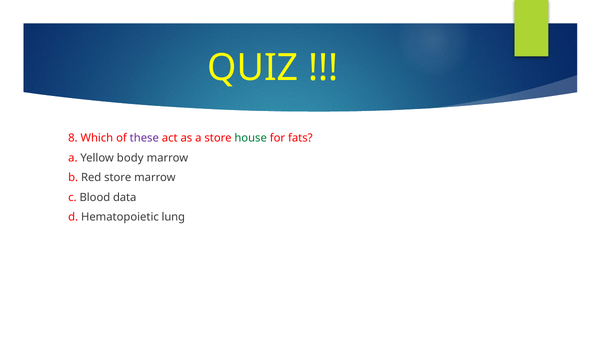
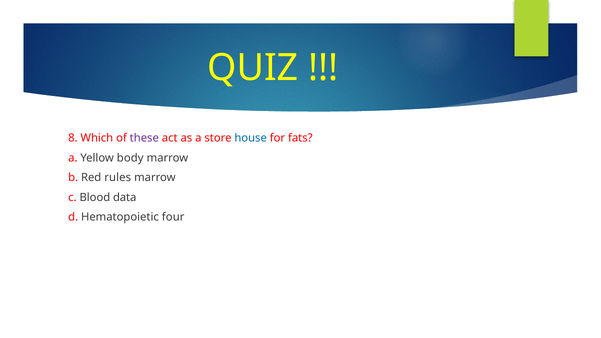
house colour: green -> blue
Red store: store -> rules
lung: lung -> four
